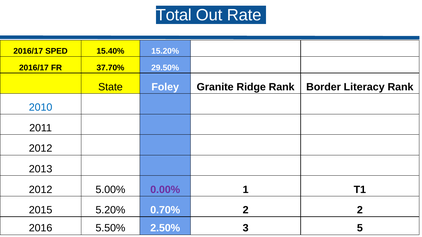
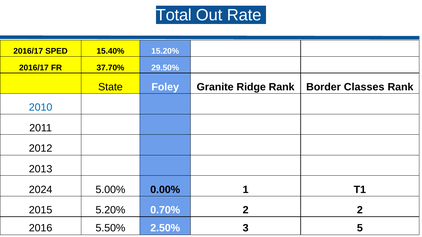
Literacy: Literacy -> Classes
2012 at (41, 190): 2012 -> 2024
0.00% colour: purple -> black
